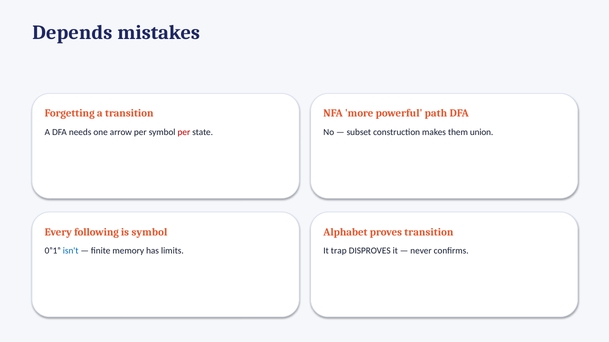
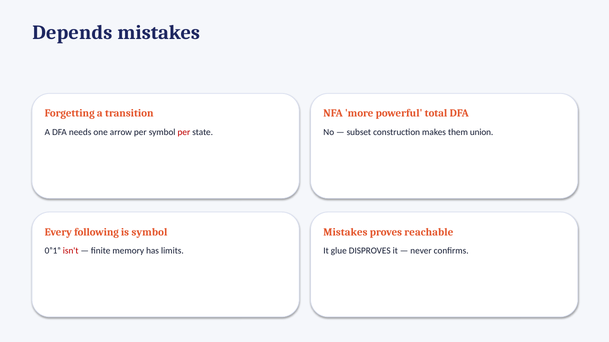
path: path -> total
Alphabet at (345, 232): Alphabet -> Mistakes
proves transition: transition -> reachable
isn't colour: blue -> red
trap: trap -> glue
